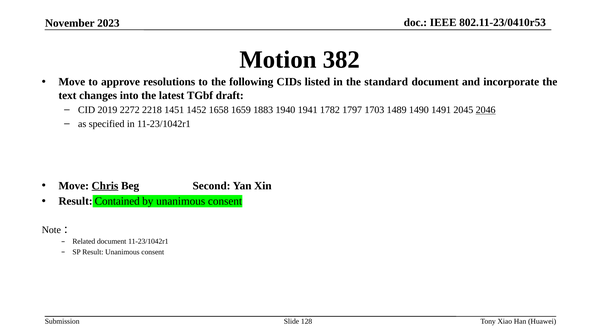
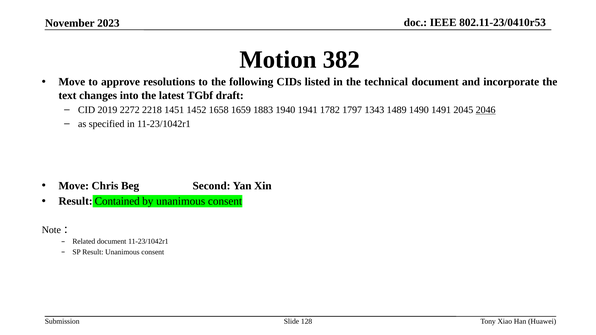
standard: standard -> technical
1703: 1703 -> 1343
Chris underline: present -> none
